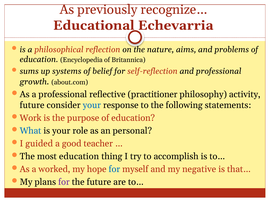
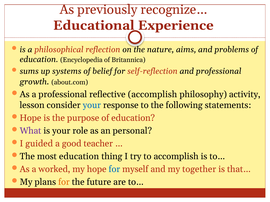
Echevarria: Echevarria -> Experience
reflective practitioner: practitioner -> accomplish
future at (32, 105): future -> lesson
Work at (31, 118): Work -> Hope
What colour: blue -> purple
negative: negative -> together
for at (64, 182) colour: purple -> orange
